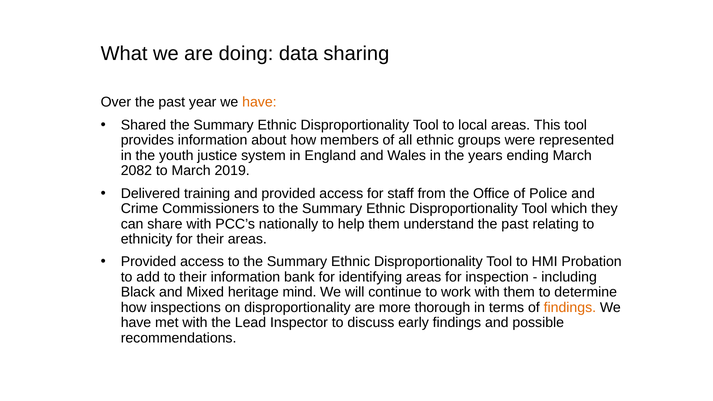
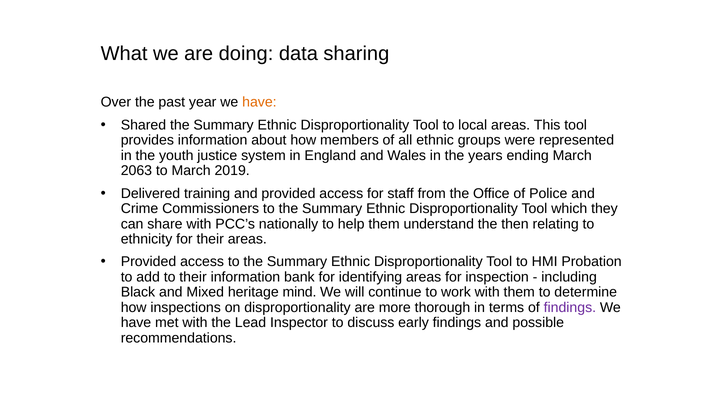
2082: 2082 -> 2063
understand the past: past -> then
findings at (570, 308) colour: orange -> purple
